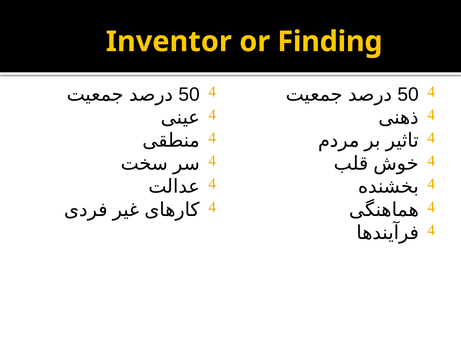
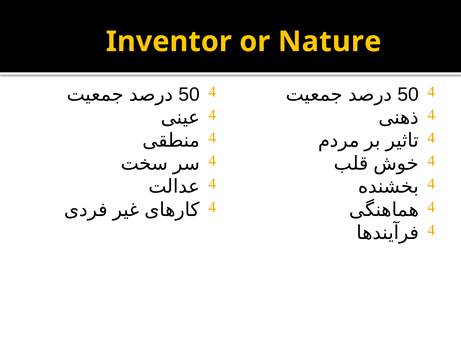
Finding: Finding -> Nature
